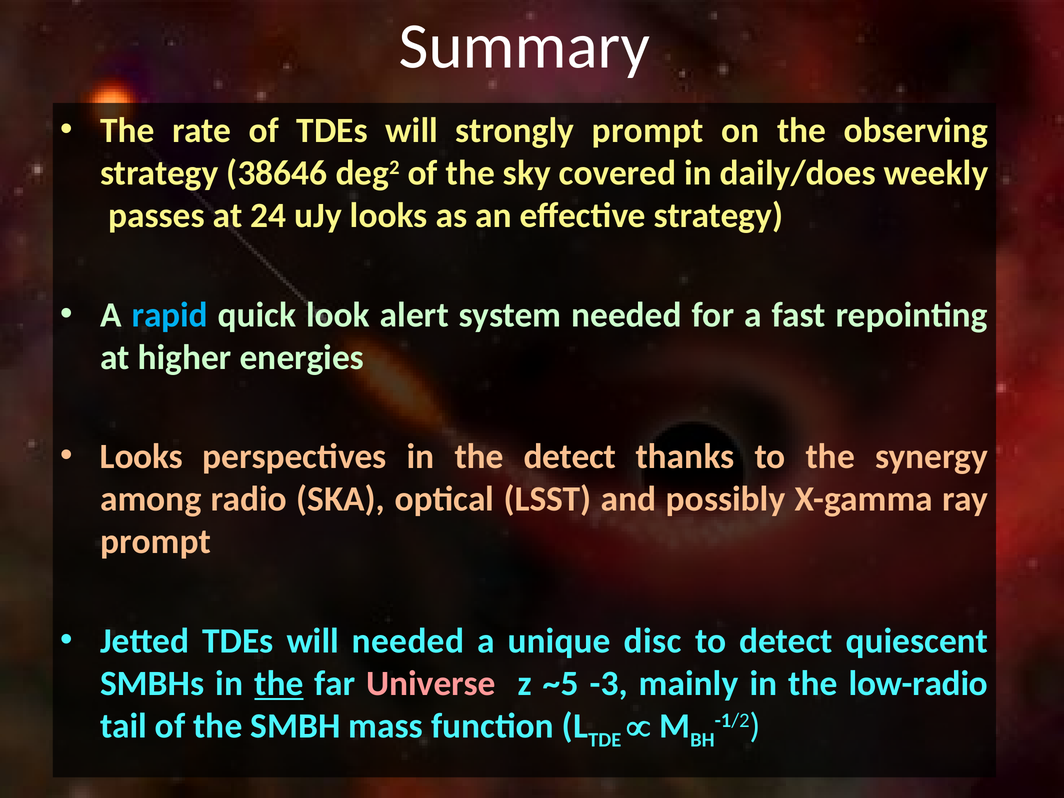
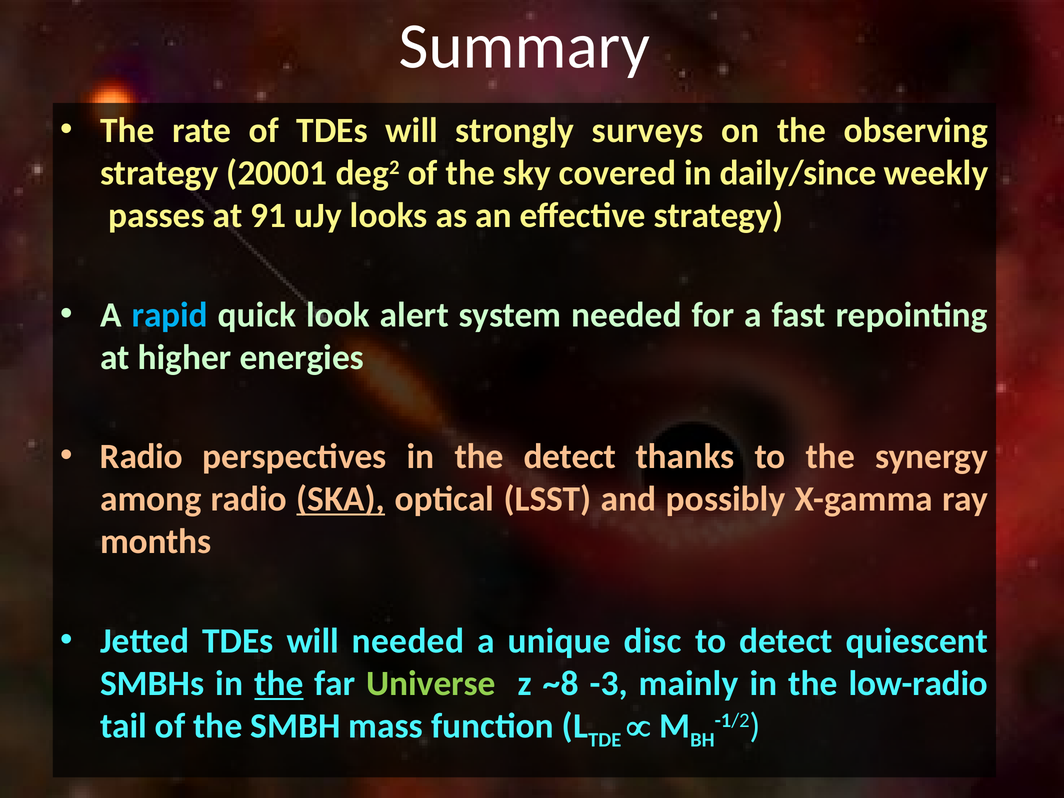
strongly prompt: prompt -> surveys
38646: 38646 -> 20001
daily/does: daily/does -> daily/since
24: 24 -> 91
Looks at (141, 457): Looks -> Radio
SKA underline: none -> present
prompt at (156, 542): prompt -> months
Universe colour: pink -> light green
~5: ~5 -> ~8
